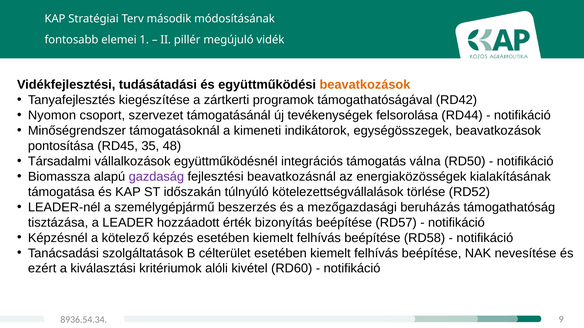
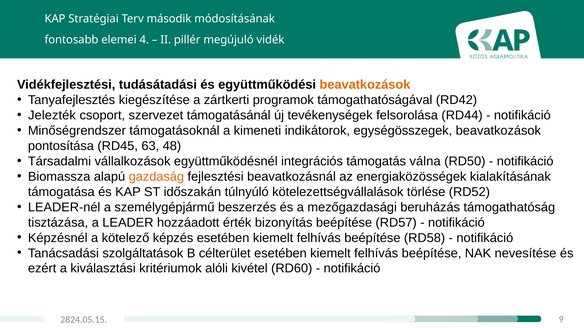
1: 1 -> 4
Nyomon: Nyomon -> Jelezték
35: 35 -> 63
gazdaság colour: purple -> orange
8936.54.34: 8936.54.34 -> 2824.05.15
